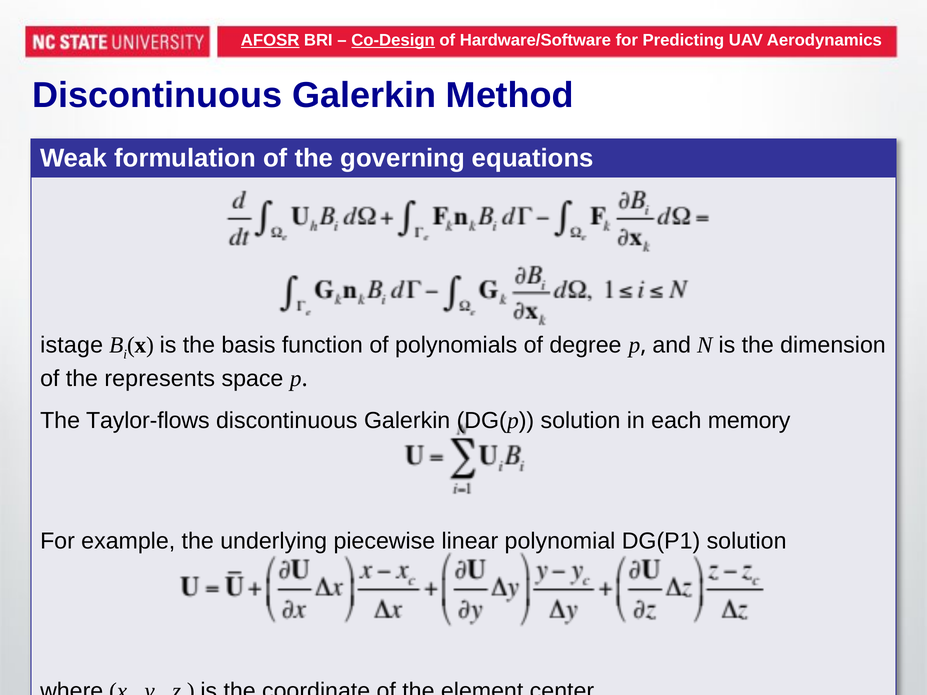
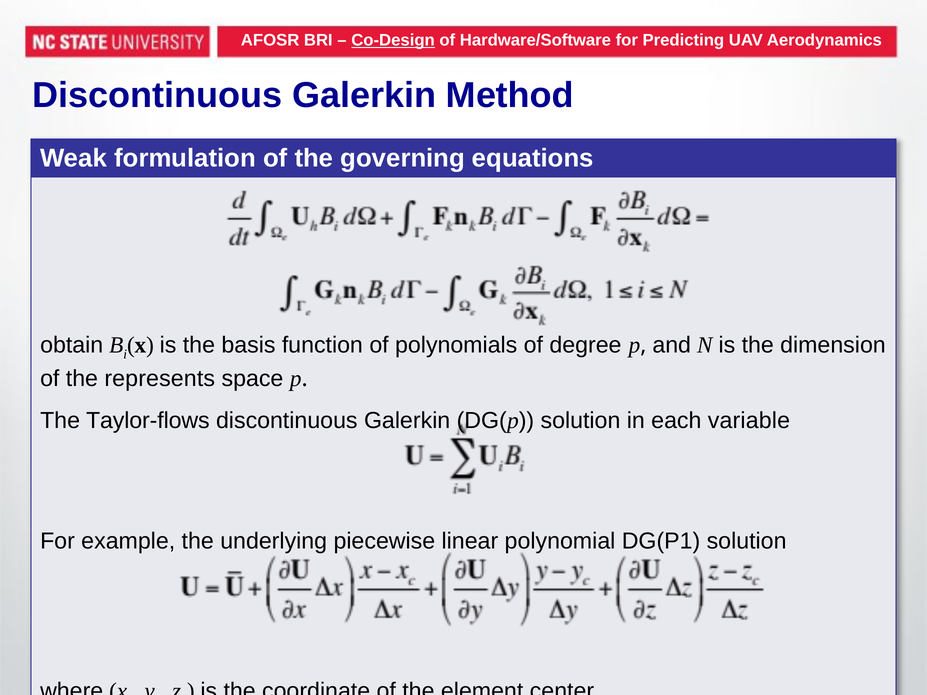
AFOSR underline: present -> none
istage: istage -> obtain
memory: memory -> variable
